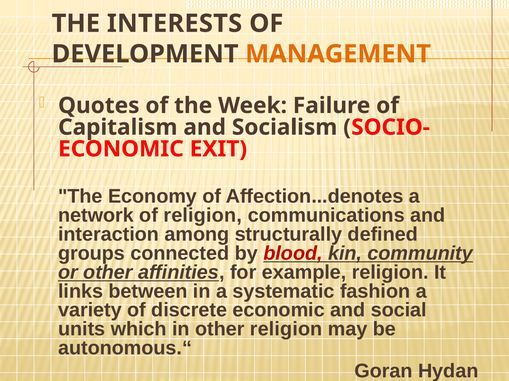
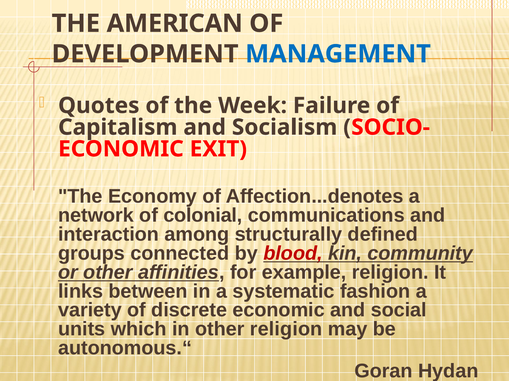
INTERESTS: INTERESTS -> AMERICAN
MANAGEMENT colour: orange -> blue
of religion: religion -> colonial
